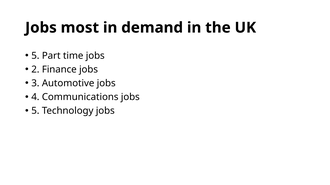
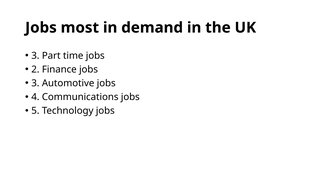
5 at (35, 56): 5 -> 3
